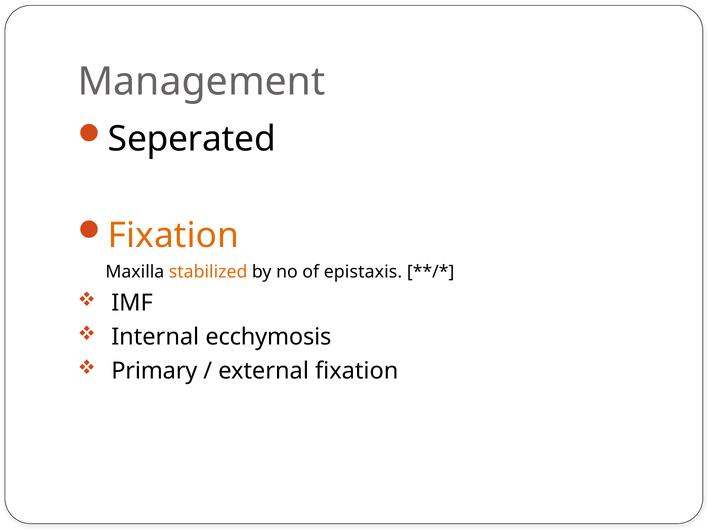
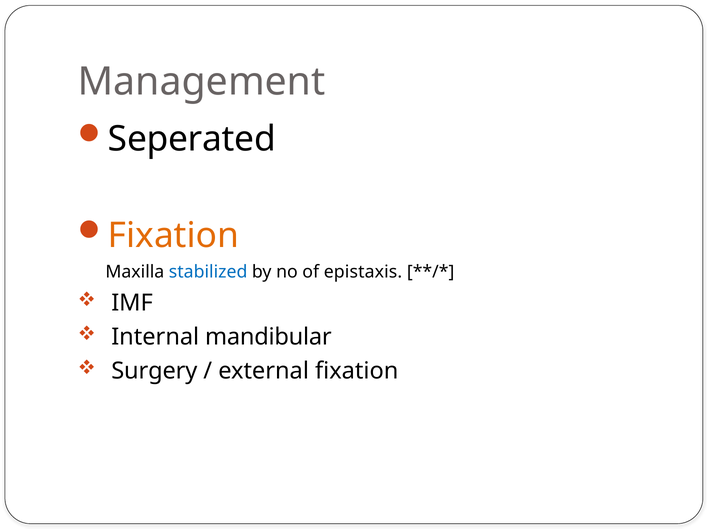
stabilized colour: orange -> blue
ecchymosis: ecchymosis -> mandibular
Primary: Primary -> Surgery
